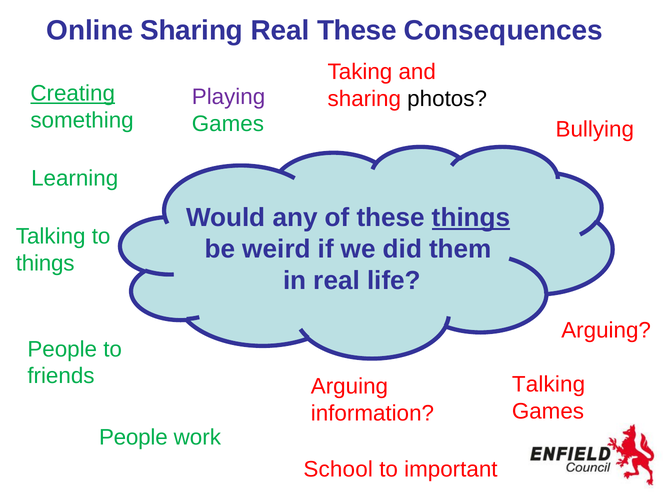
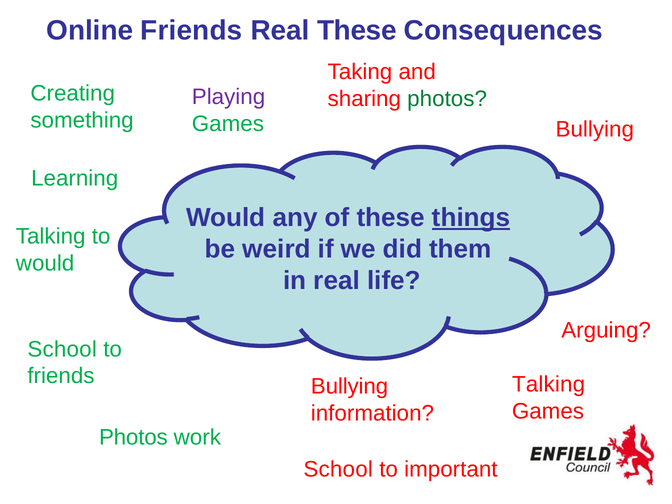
Online Sharing: Sharing -> Friends
Creating underline: present -> none
photos at (447, 99) colour: black -> green
things at (45, 263): things -> would
People at (62, 349): People -> School
Arguing at (349, 387): Arguing -> Bullying
People at (133, 437): People -> Photos
